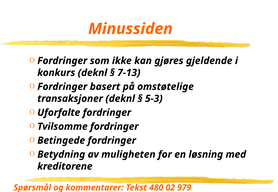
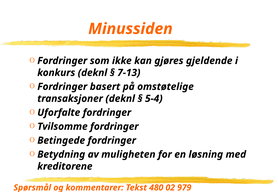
5-3: 5-3 -> 5-4
